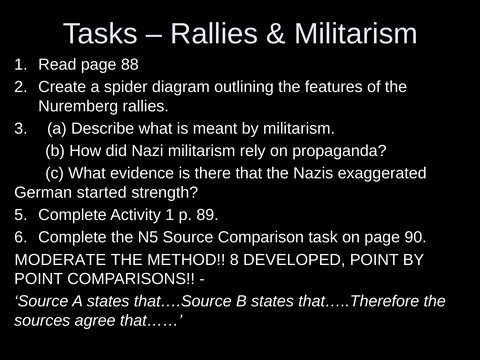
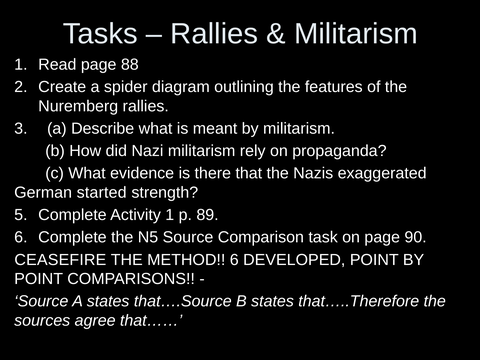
MODERATE: MODERATE -> CEASEFIRE
METHOD 8: 8 -> 6
